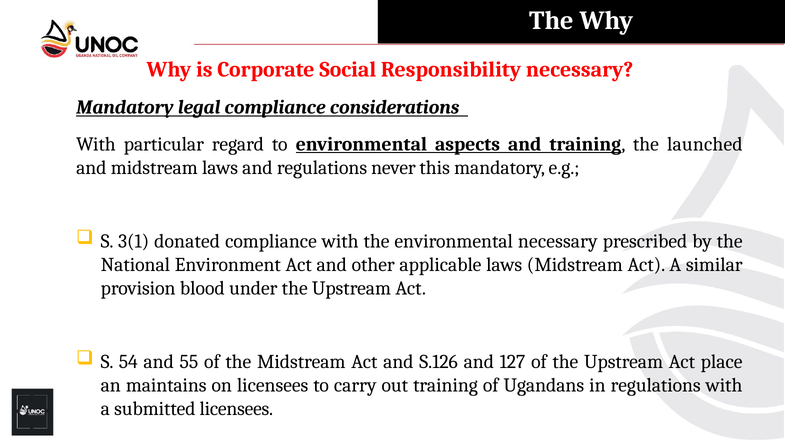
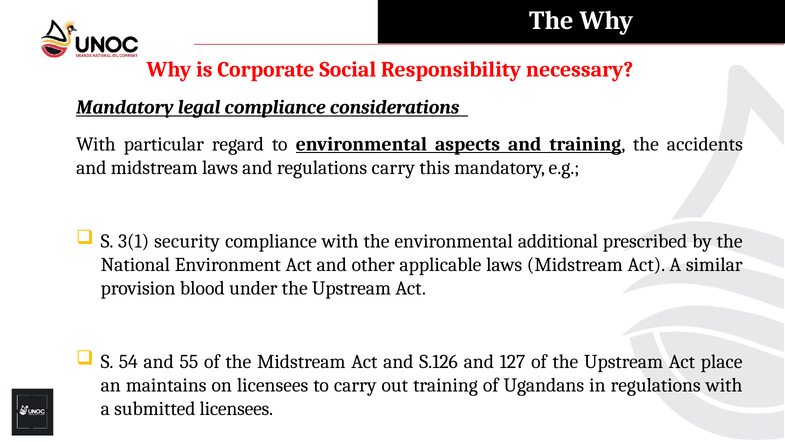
launched: launched -> accidents
regulations never: never -> carry
donated: donated -> security
environmental necessary: necessary -> additional
